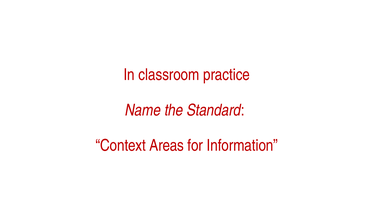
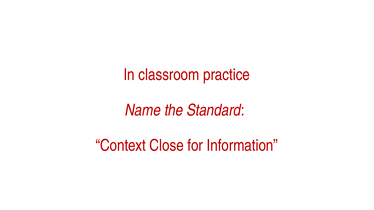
Areas: Areas -> Close
